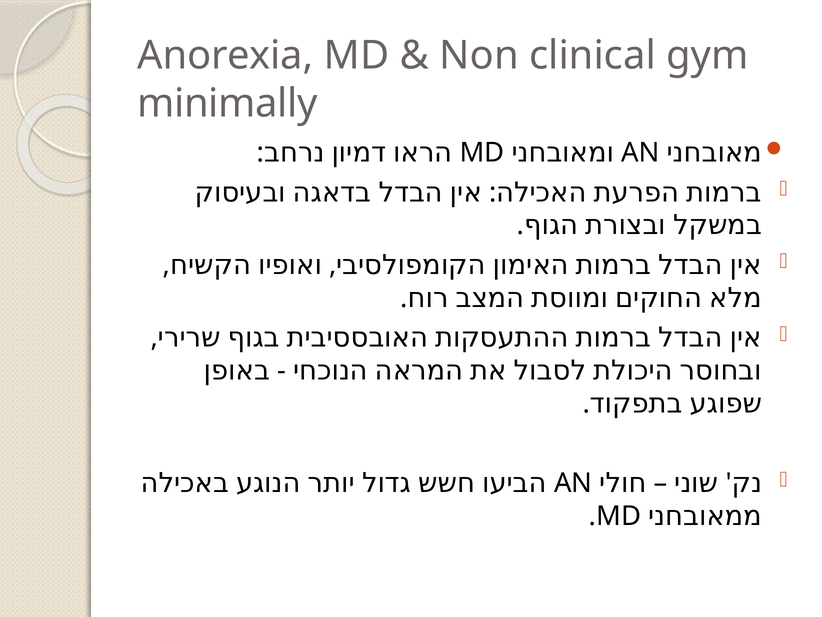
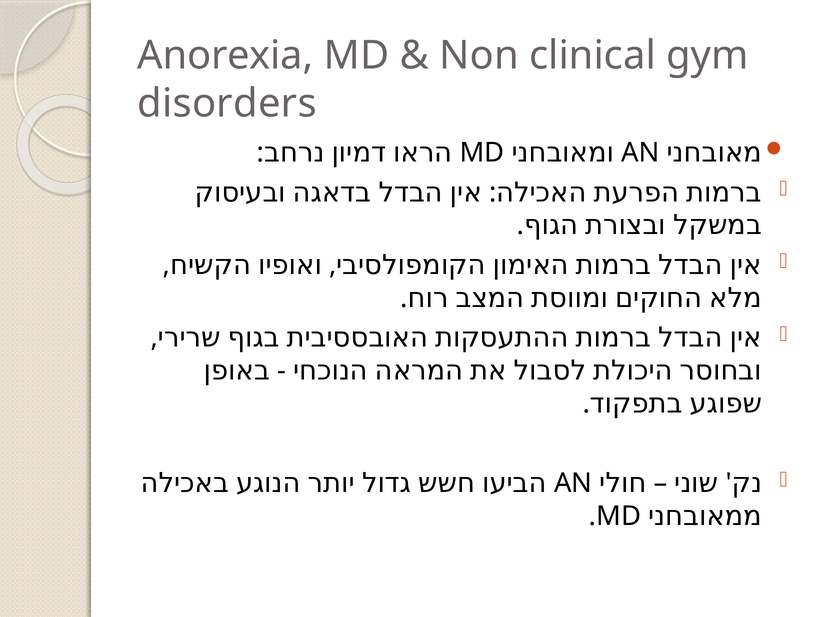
minimally: minimally -> disorders
